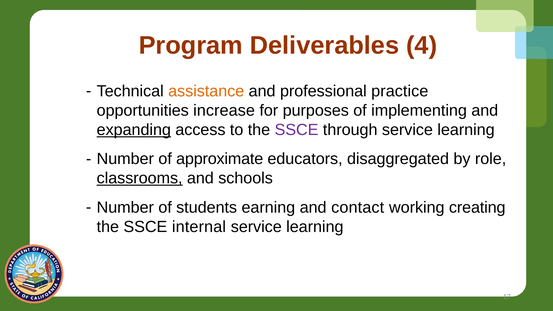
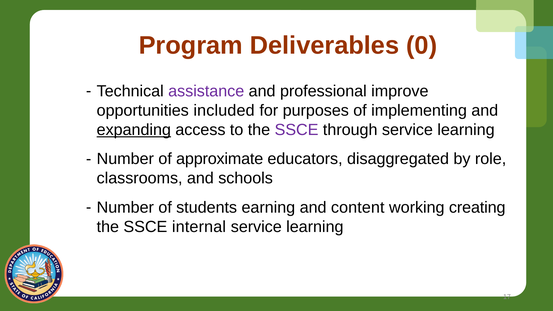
4: 4 -> 0
assistance colour: orange -> purple
practice: practice -> improve
increase: increase -> included
classrooms underline: present -> none
contact: contact -> content
